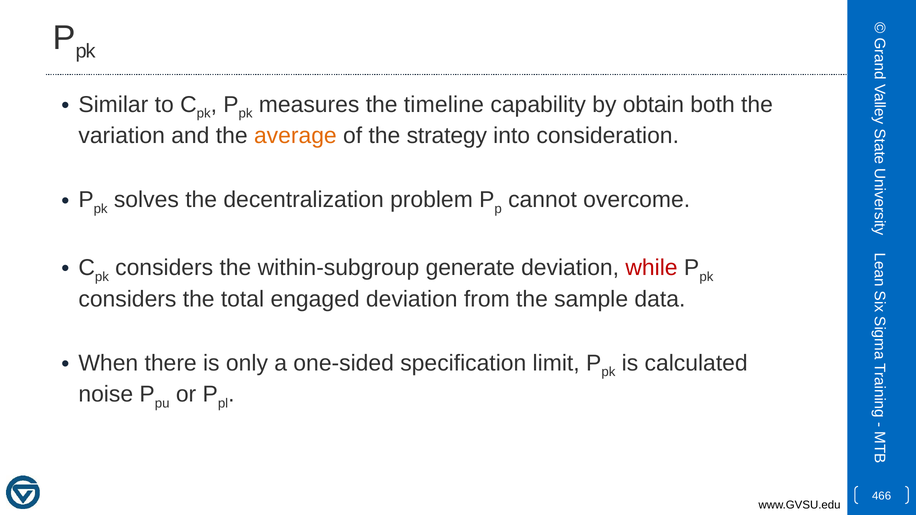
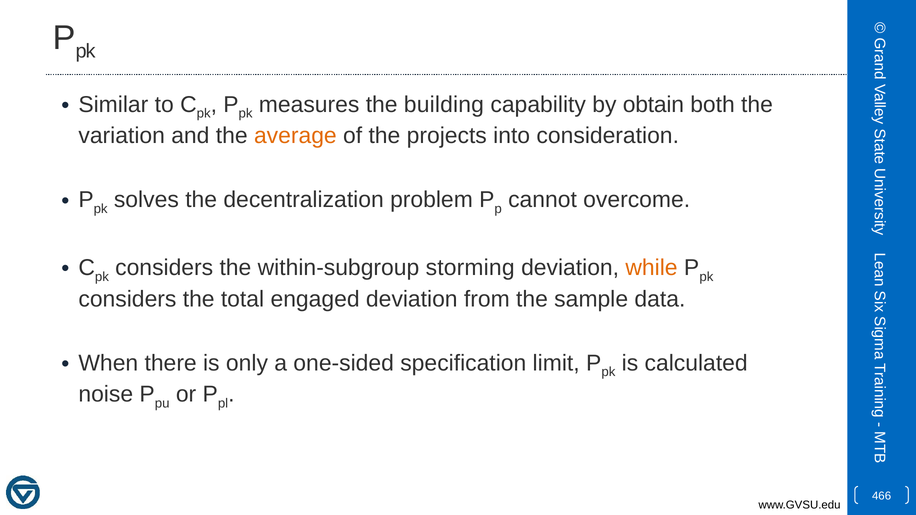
timeline: timeline -> building
strategy: strategy -> projects
generate: generate -> storming
while colour: red -> orange
